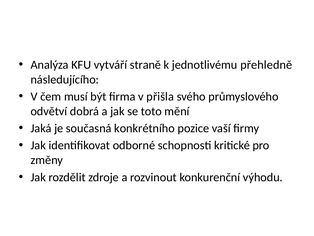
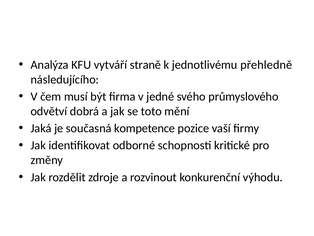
přišla: přišla -> jedné
konkrétního: konkrétního -> kompetence
